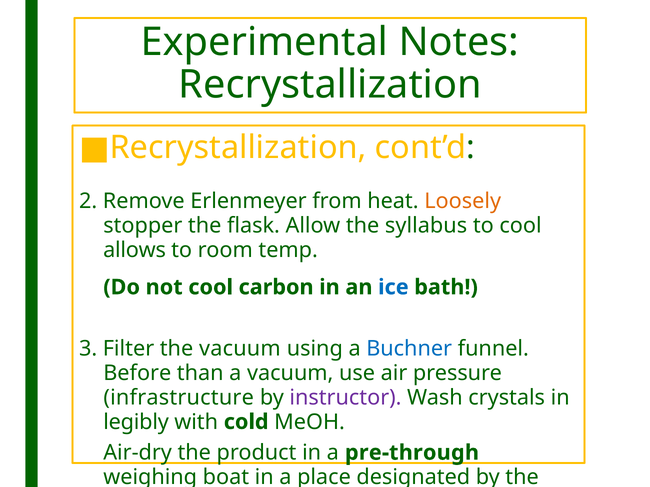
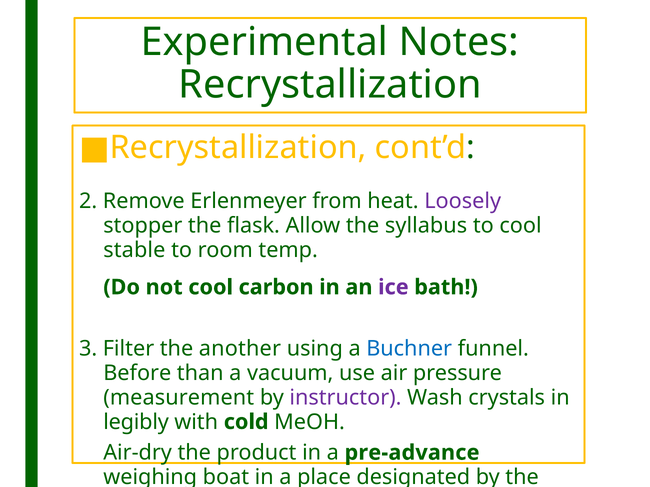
Loosely colour: orange -> purple
allows: allows -> stable
ice colour: blue -> purple
the vacuum: vacuum -> another
infrastructure: infrastructure -> measurement
pre-through: pre-through -> pre-advance
